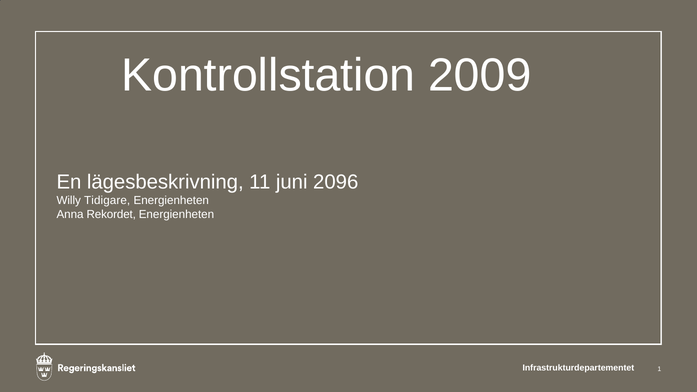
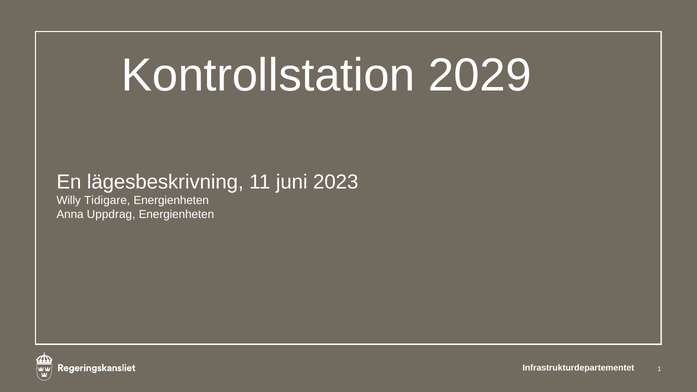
2009: 2009 -> 2029
2096: 2096 -> 2023
Rekordet: Rekordet -> Uppdrag
